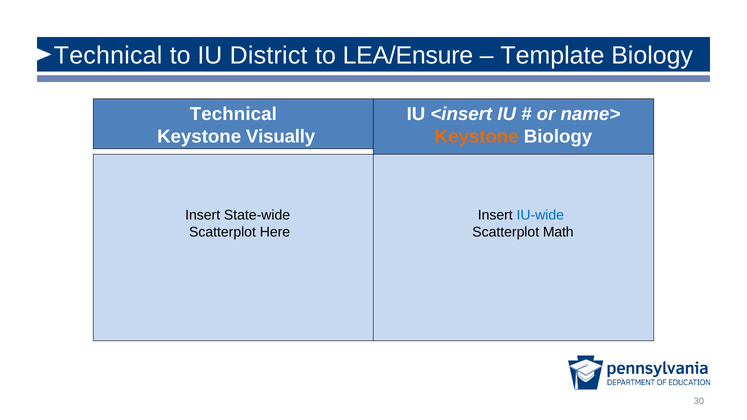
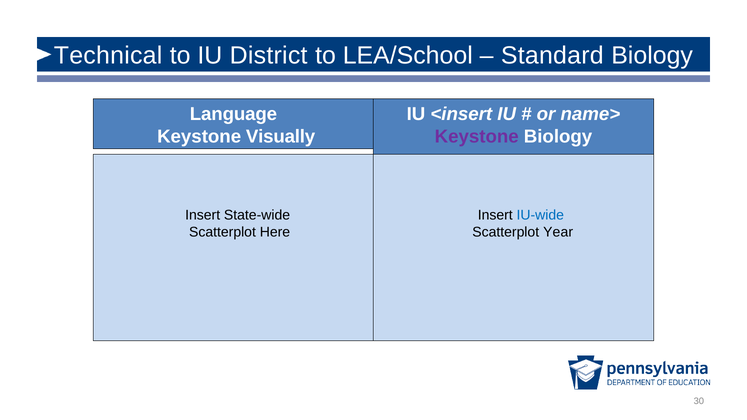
LEA/Ensure: LEA/Ensure -> LEA/School
Template: Template -> Standard
Technical at (233, 114): Technical -> Language
Keystone at (477, 136) colour: orange -> purple
Math: Math -> Year
